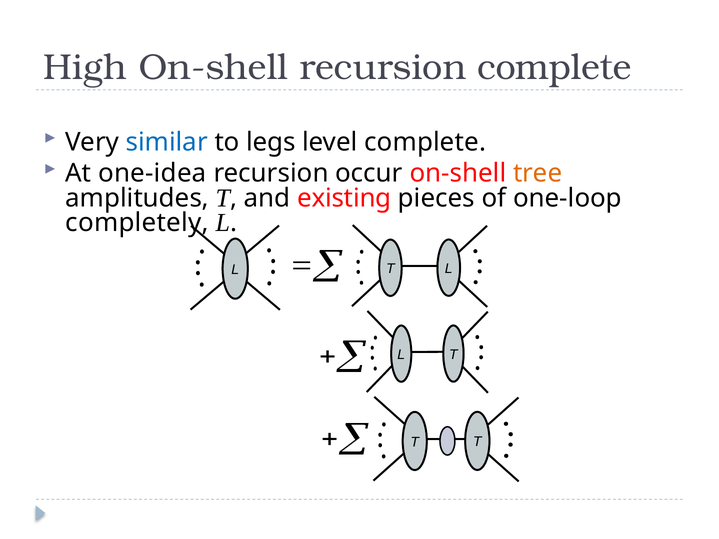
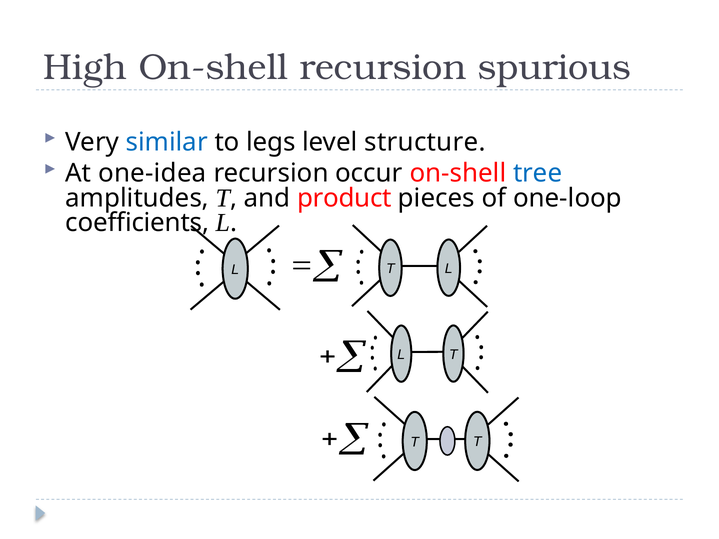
recursion complete: complete -> spurious
level complete: complete -> structure
tree colour: orange -> blue
existing: existing -> product
completely: completely -> coefficients
